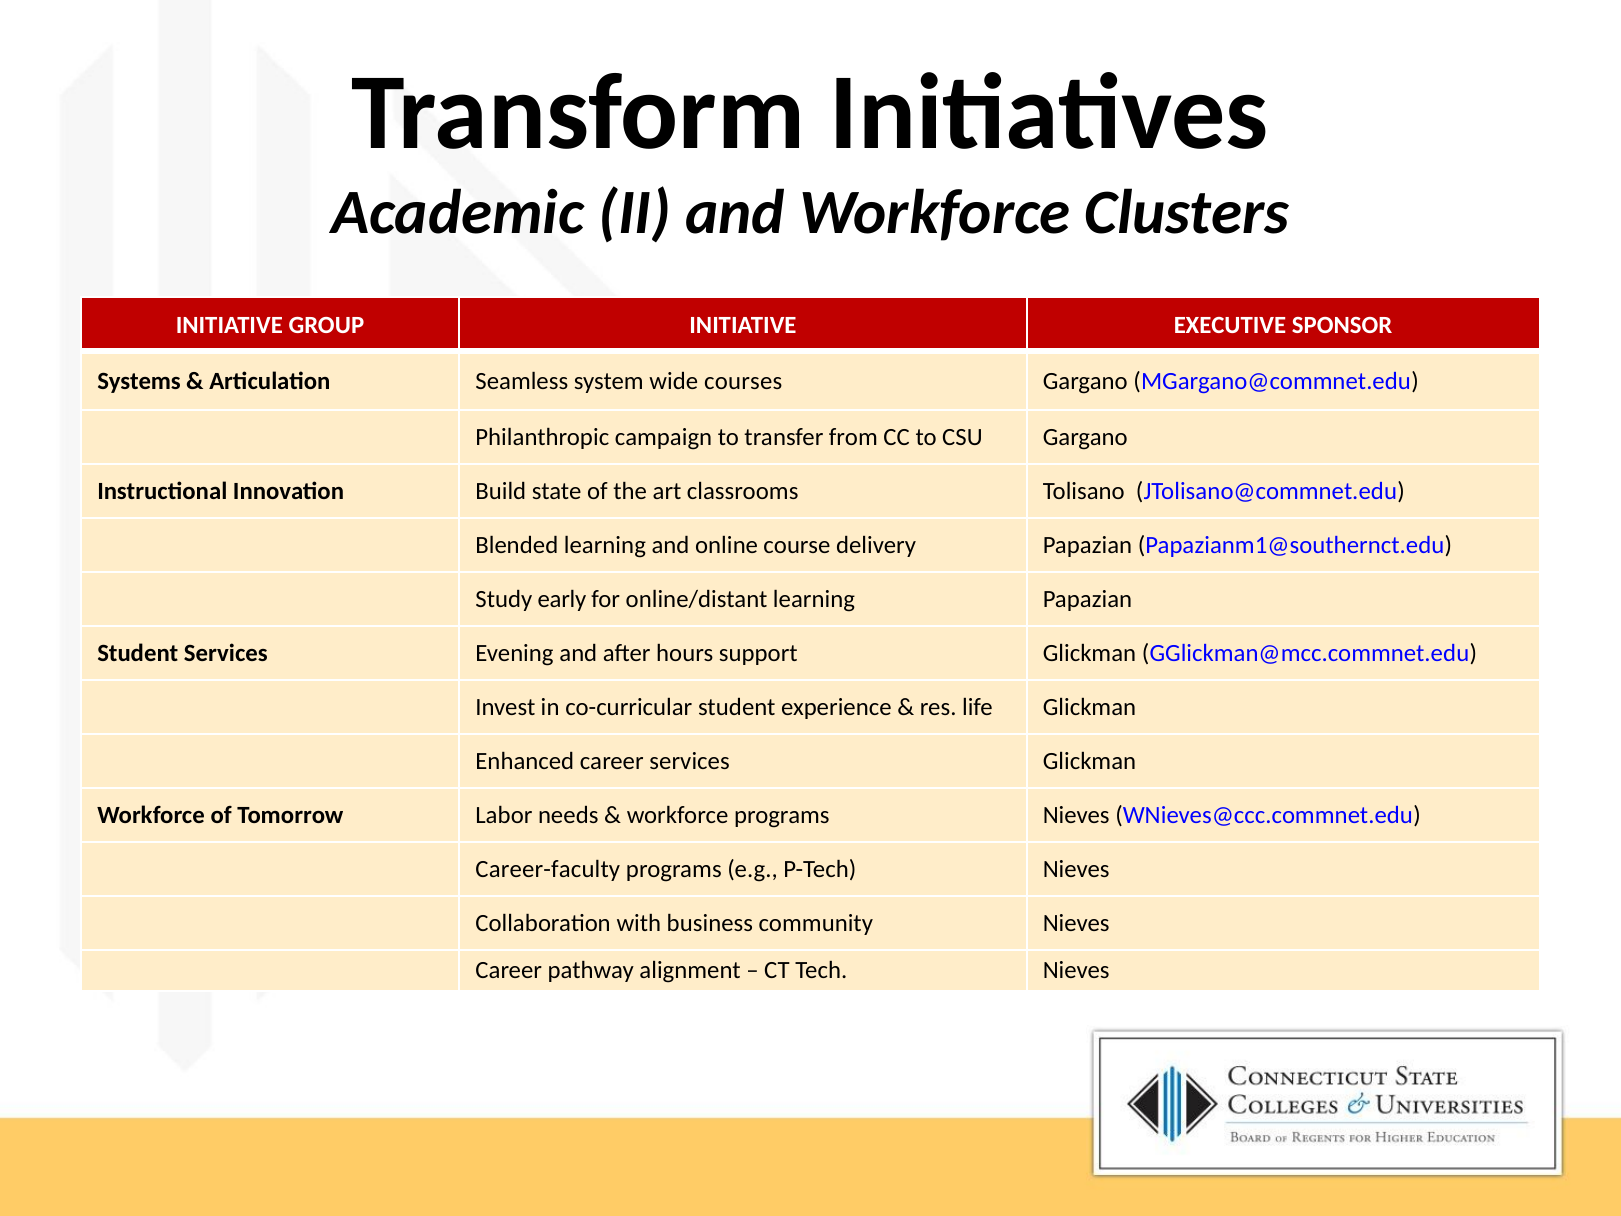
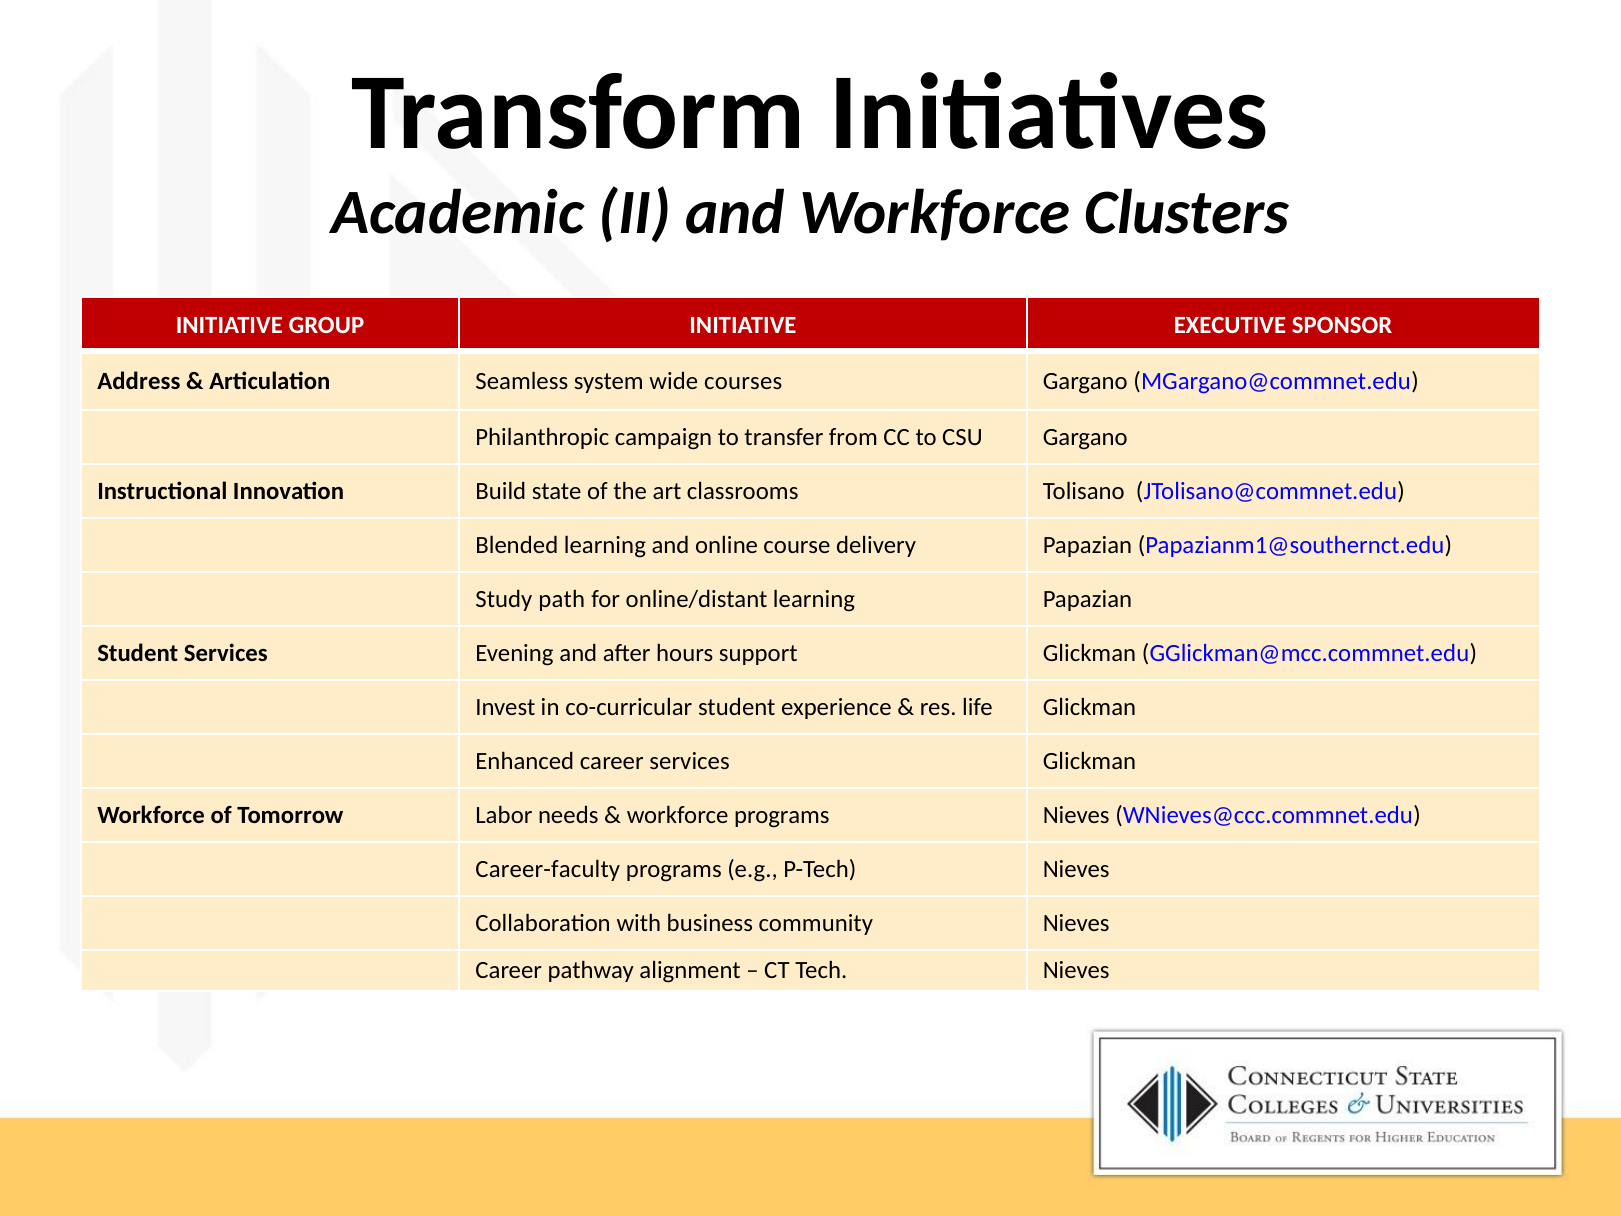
Systems: Systems -> Address
early: early -> path
